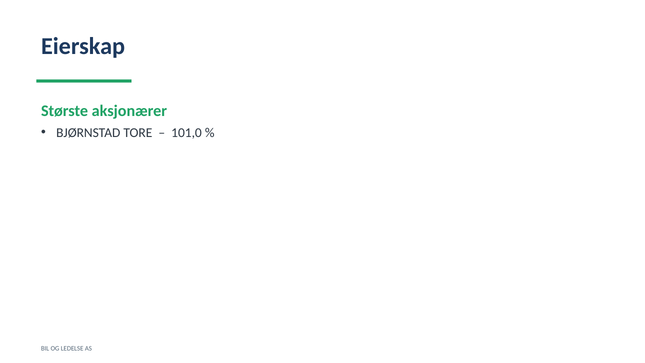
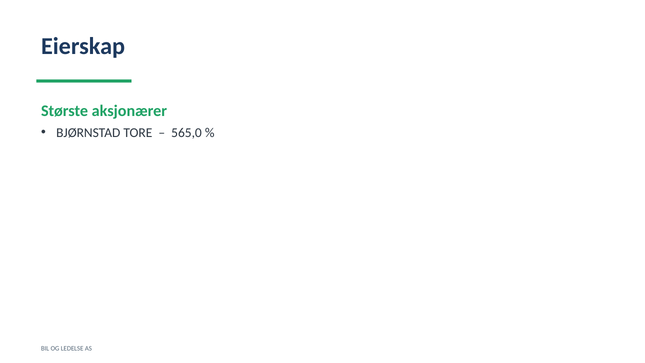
101,0: 101,0 -> 565,0
